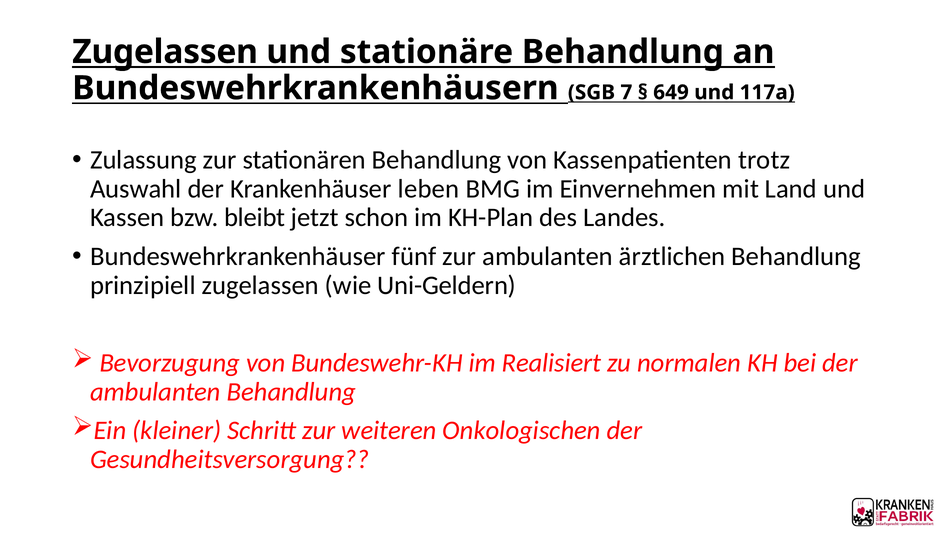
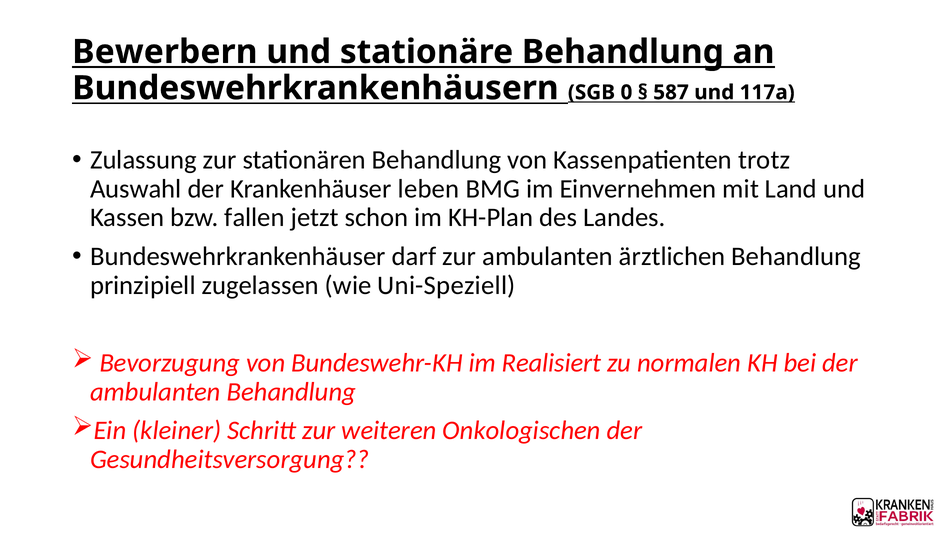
Zugelassen at (165, 52): Zugelassen -> Bewerbern
7: 7 -> 0
649: 649 -> 587
bleibt: bleibt -> fallen
fünf: fünf -> darf
Uni-Geldern: Uni-Geldern -> Uni-Speziell
